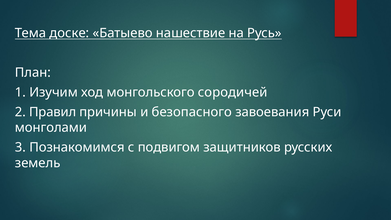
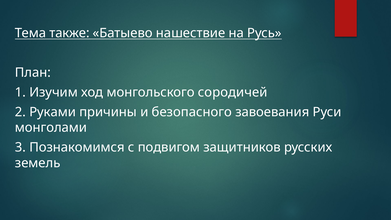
доске: доске -> также
Правил: Правил -> Руками
